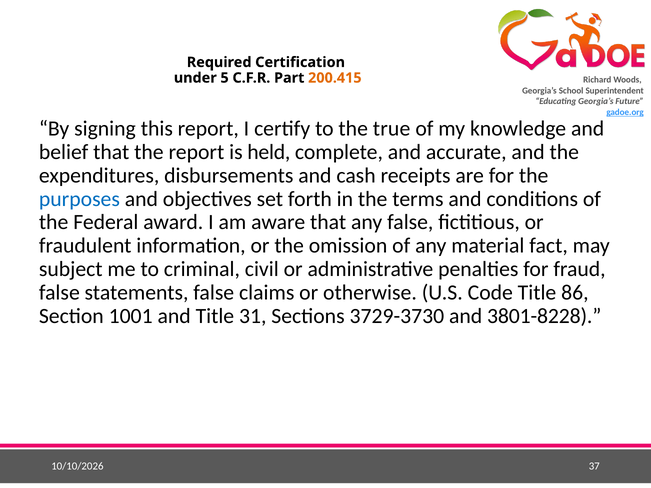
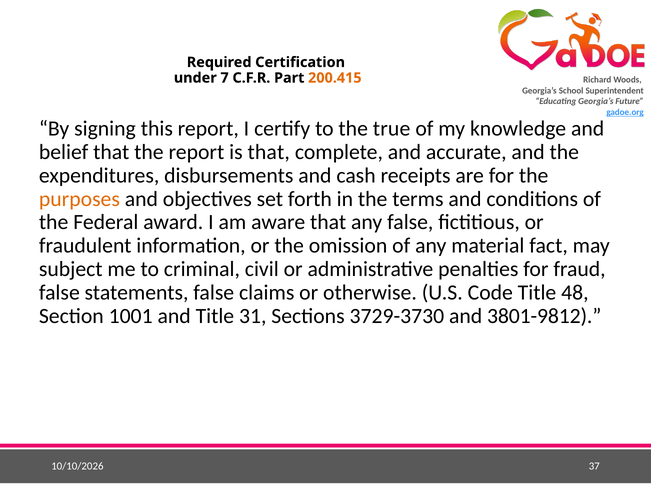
5: 5 -> 7
is held: held -> that
purposes colour: blue -> orange
86: 86 -> 48
3801-8228: 3801-8228 -> 3801-9812
